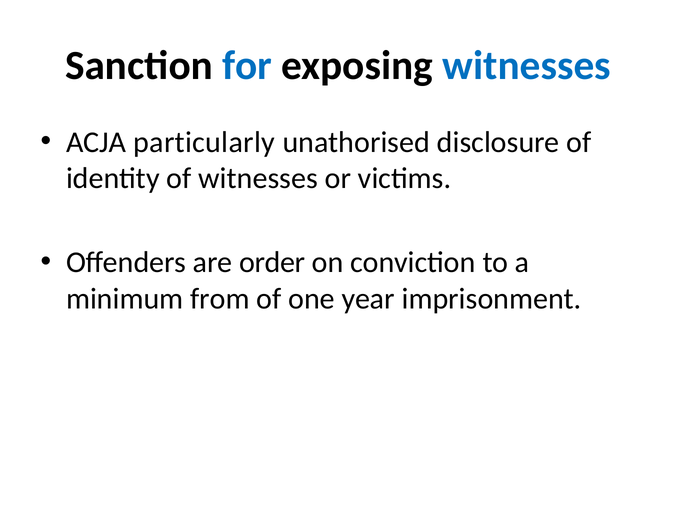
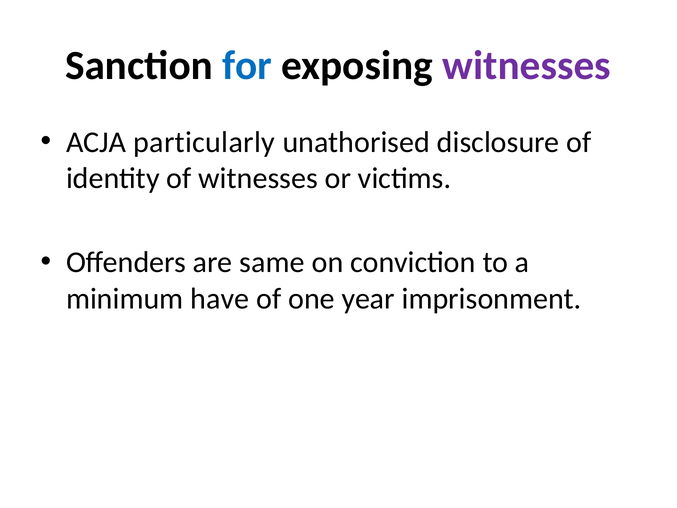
witnesses at (527, 66) colour: blue -> purple
order: order -> same
from: from -> have
